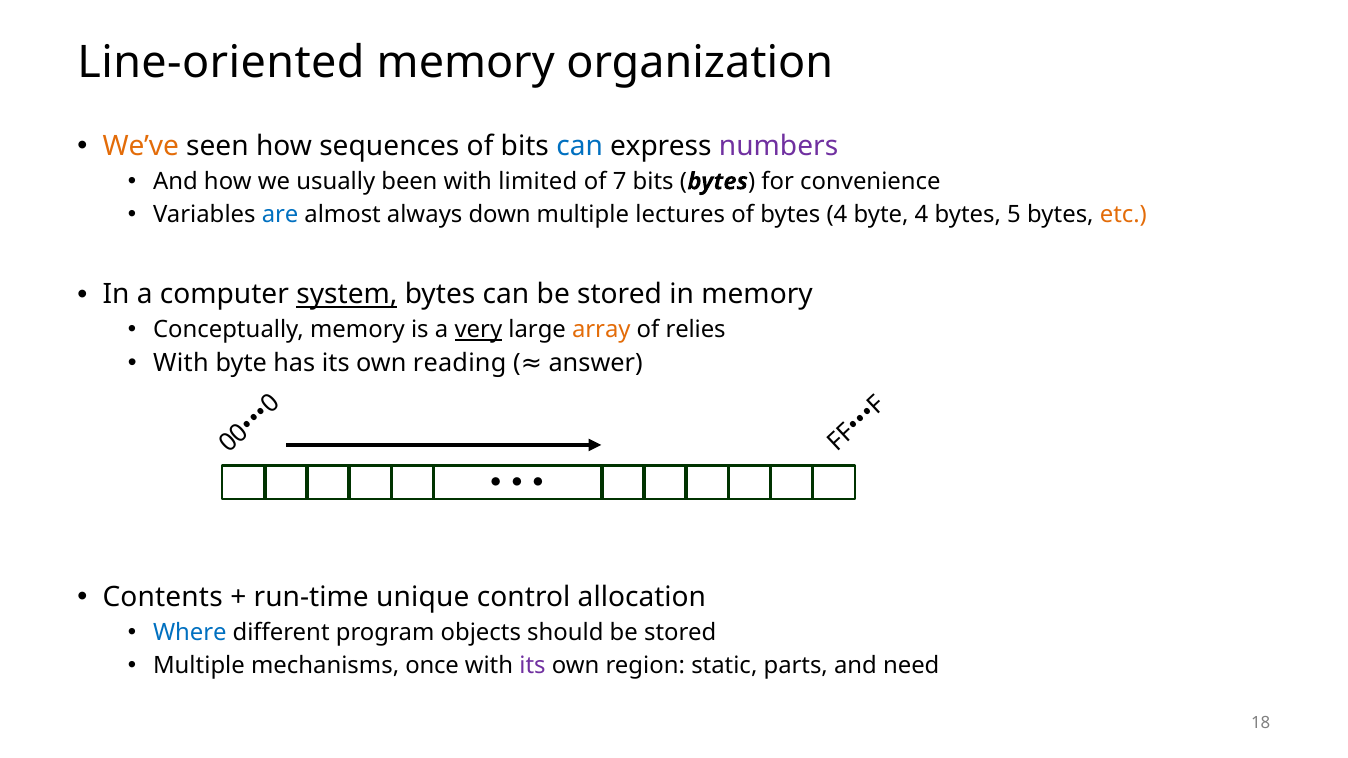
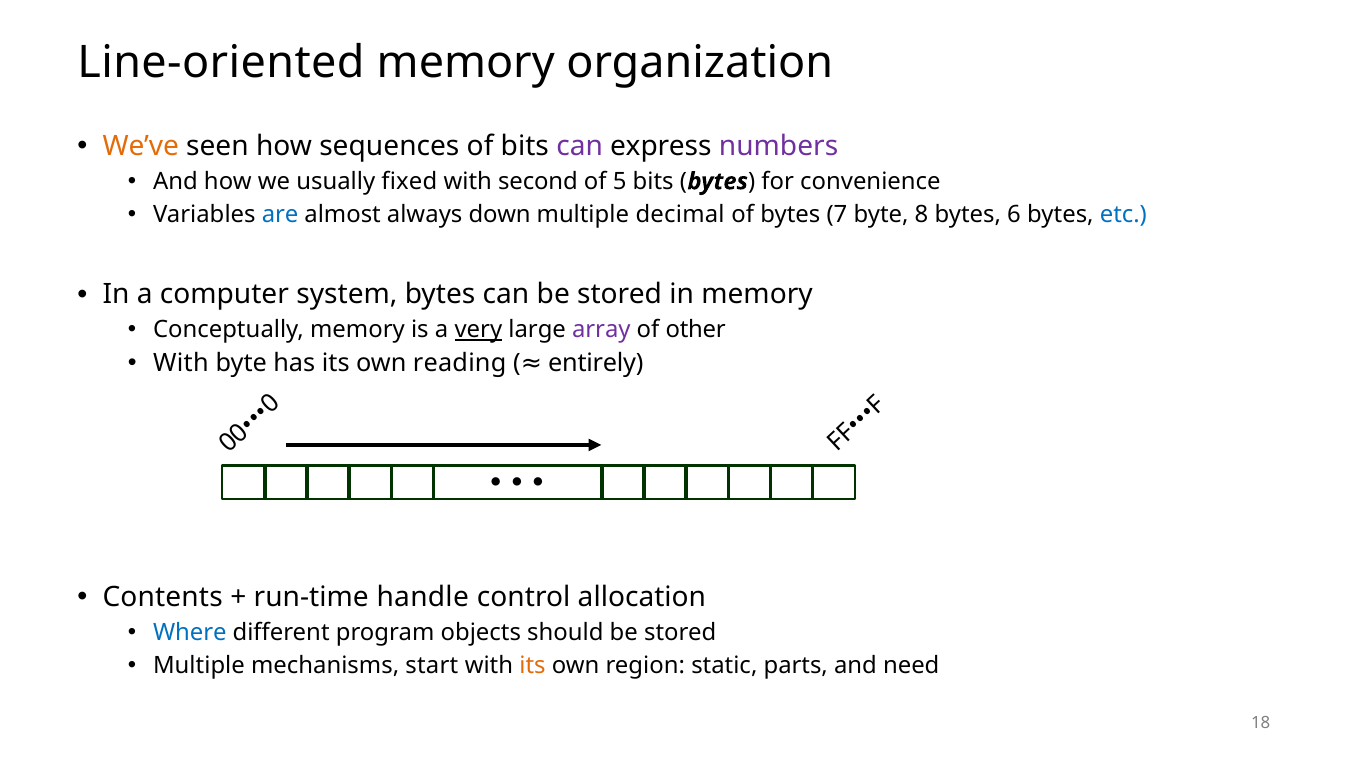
can at (580, 146) colour: blue -> purple
been: been -> fixed
limited: limited -> second
7: 7 -> 5
lectures: lectures -> decimal
bytes 4: 4 -> 7
byte 4: 4 -> 8
5: 5 -> 6
etc colour: orange -> blue
system underline: present -> none
array colour: orange -> purple
relies: relies -> other
answer: answer -> entirely
unique: unique -> handle
once: once -> start
its at (533, 666) colour: purple -> orange
